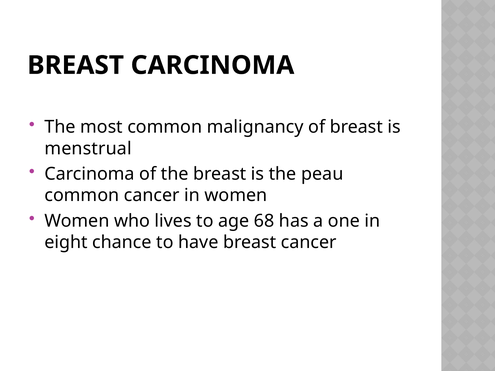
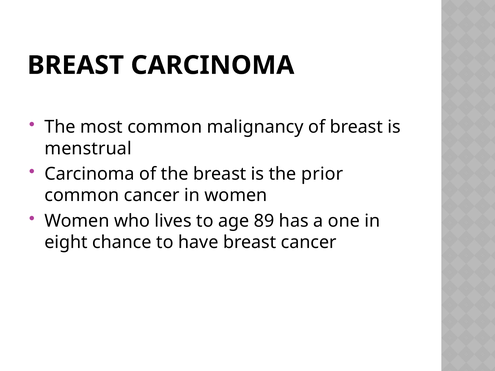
peau: peau -> prior
68: 68 -> 89
